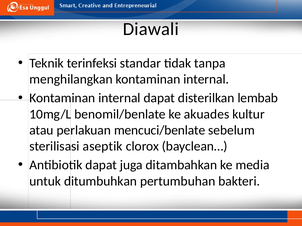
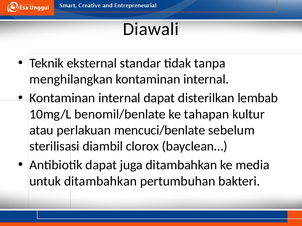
terinfeksi: terinfeksi -> eksternal
akuades: akuades -> tahapan
aseptik: aseptik -> diambil
untuk ditumbuhkan: ditumbuhkan -> ditambahkan
